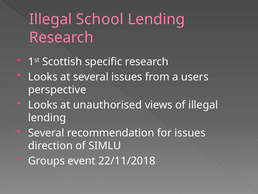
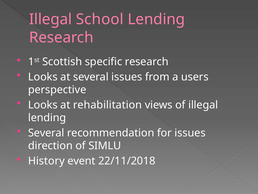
unauthorised: unauthorised -> rehabilitation
Groups: Groups -> History
